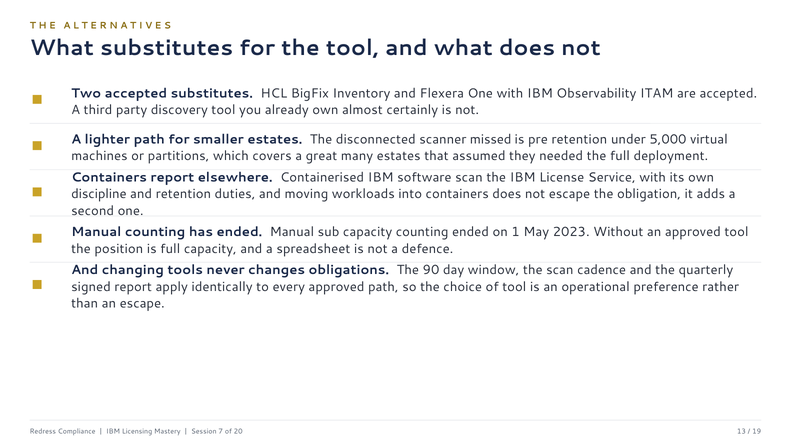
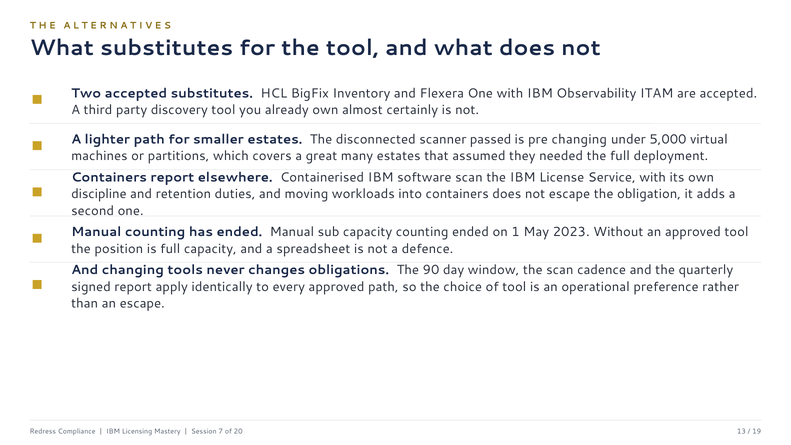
missed: missed -> passed
pre retention: retention -> changing
